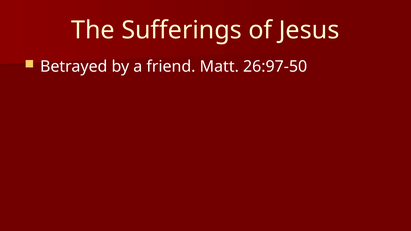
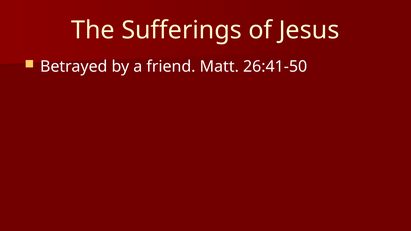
26:97-50: 26:97-50 -> 26:41-50
